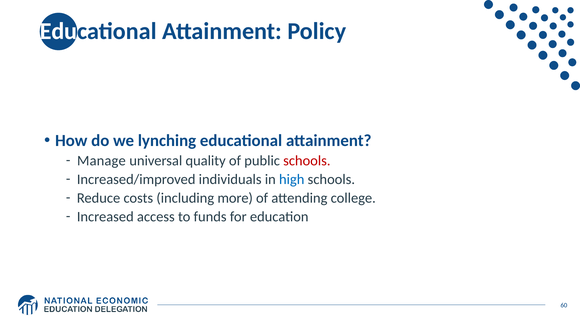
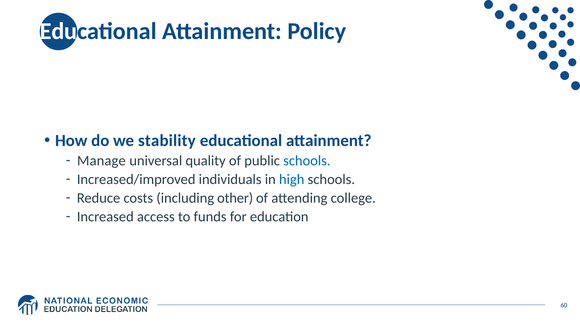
lynching: lynching -> stability
schools at (307, 161) colour: red -> blue
more: more -> other
